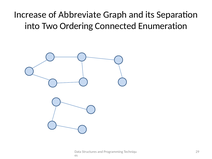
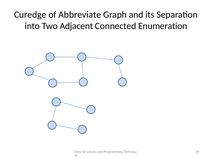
Increase: Increase -> Curedge
Ordering: Ordering -> Adjacent
